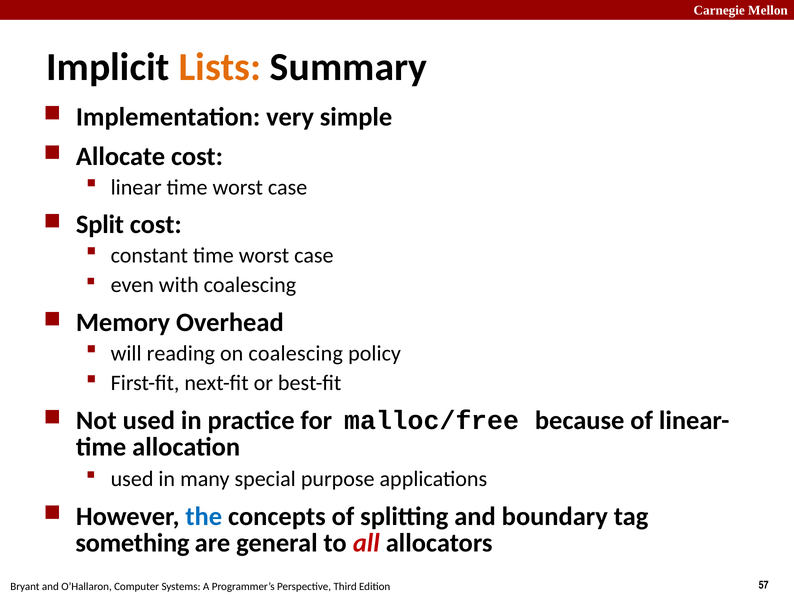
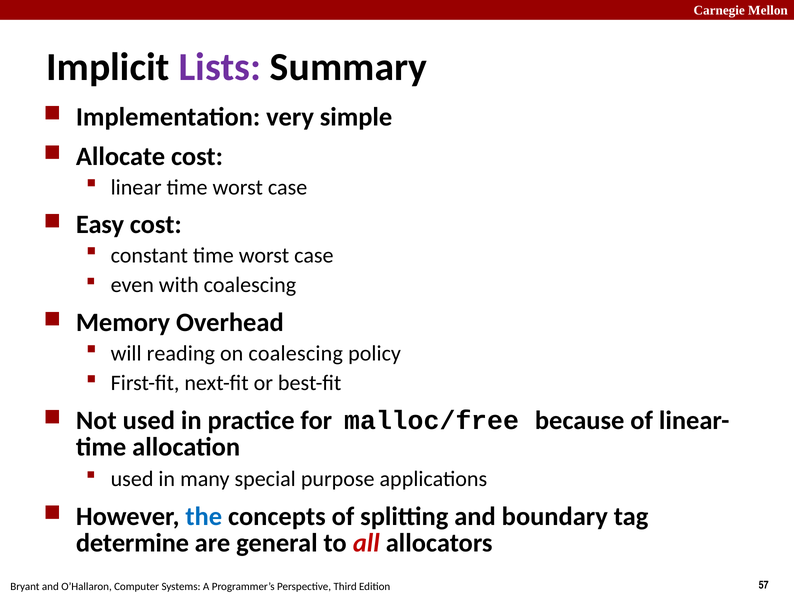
Lists colour: orange -> purple
Split: Split -> Easy
something: something -> determine
